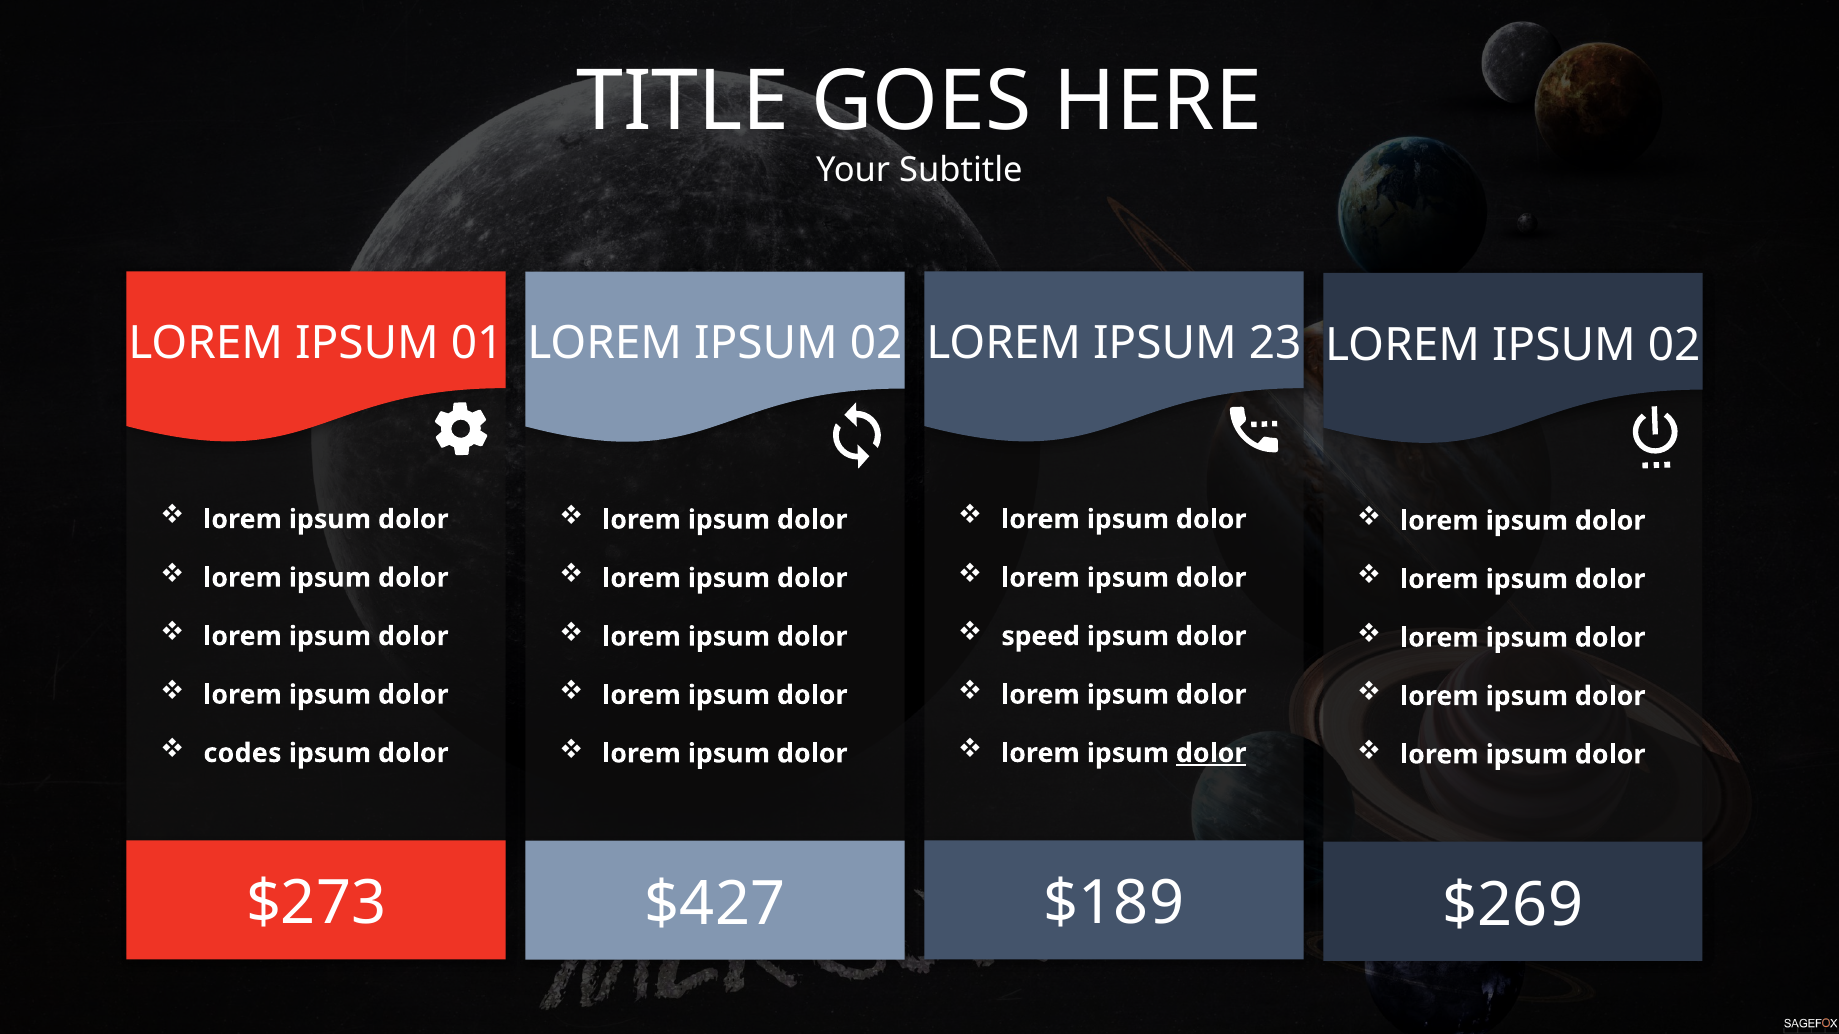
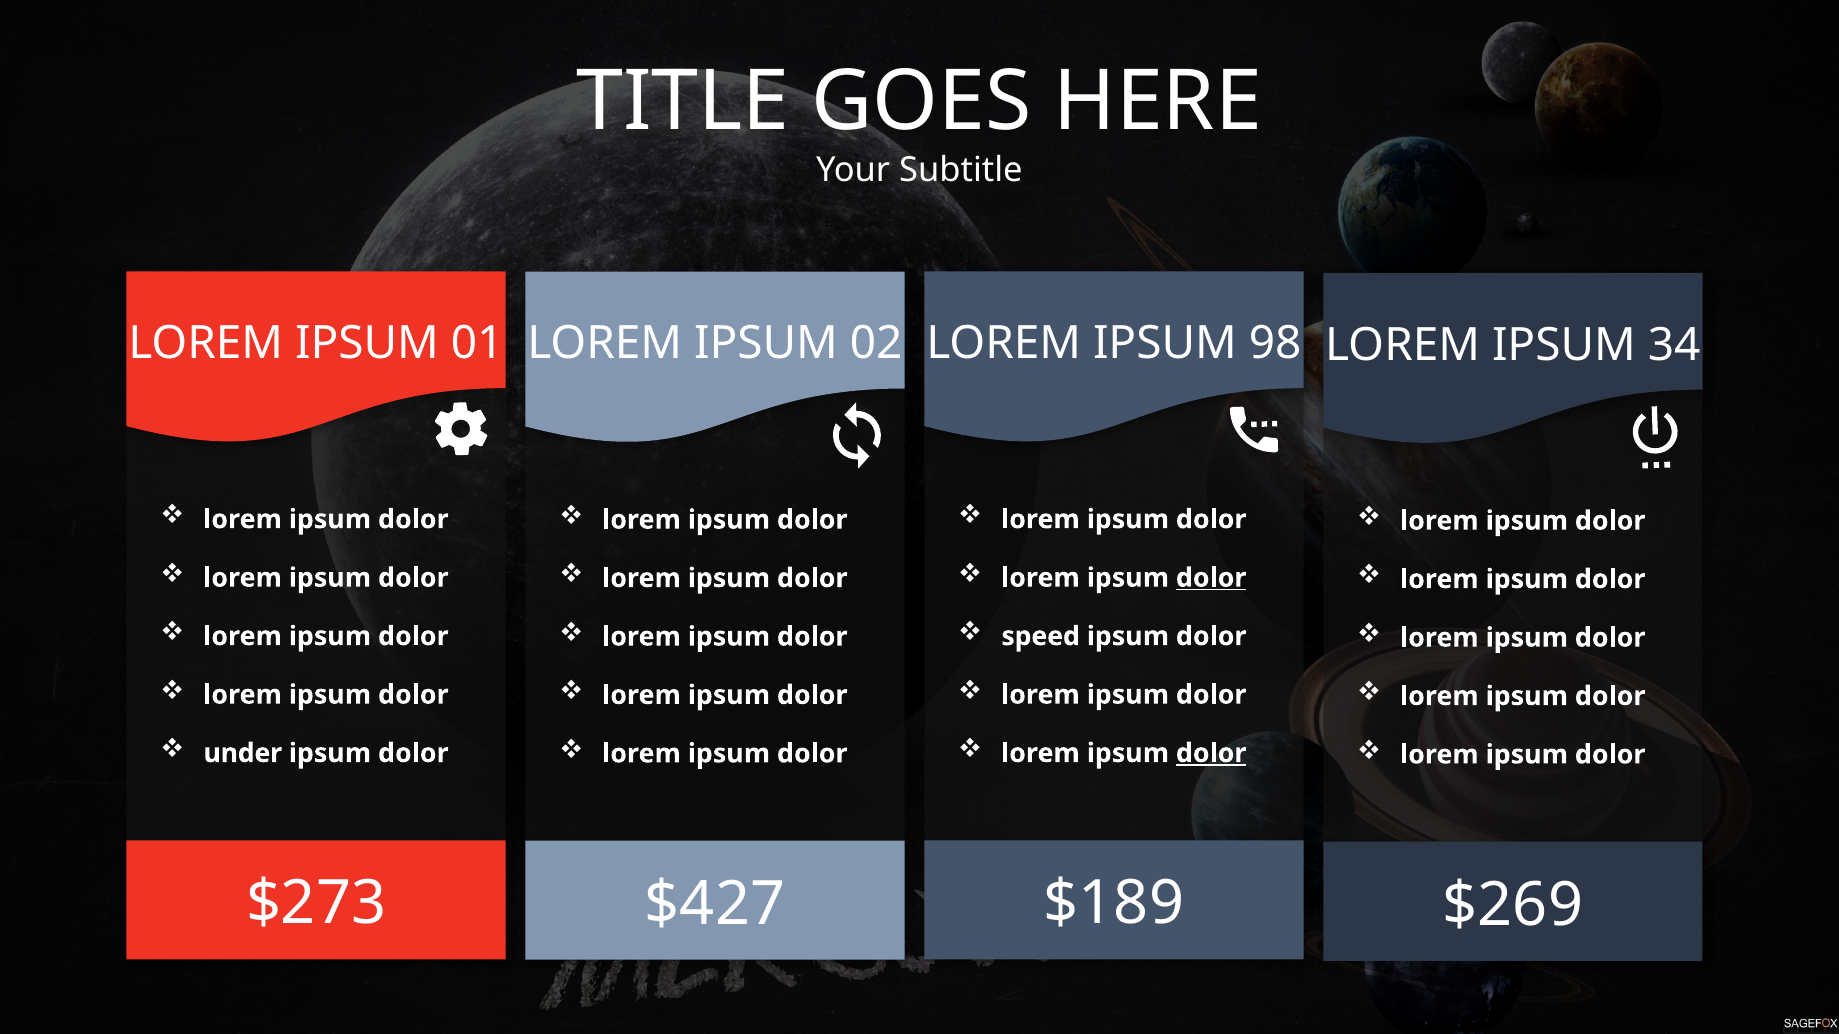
23: 23 -> 98
02 at (1674, 345): 02 -> 34
dolor at (1211, 578) underline: none -> present
codes: codes -> under
